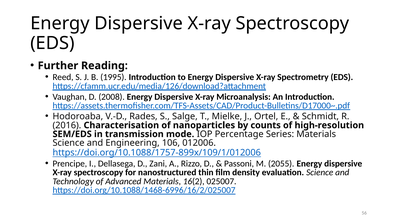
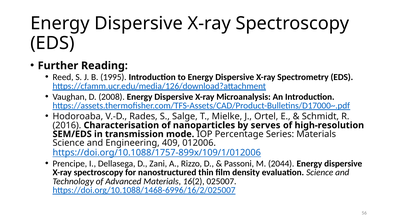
counts: counts -> serves
106: 106 -> 409
2055: 2055 -> 2044
